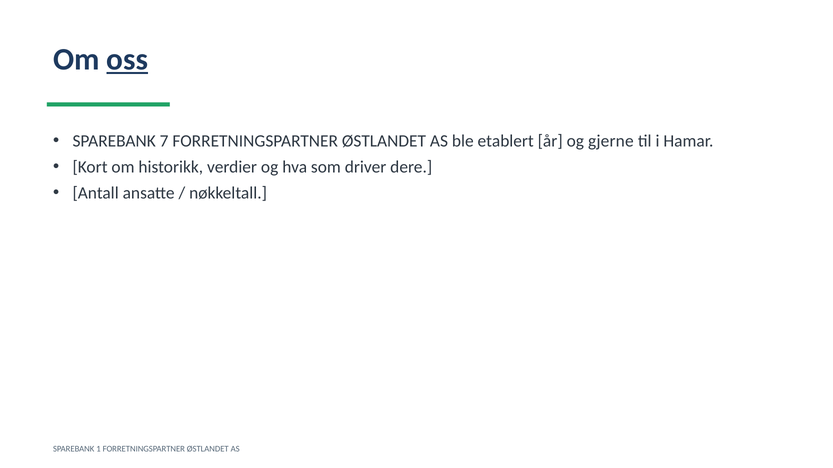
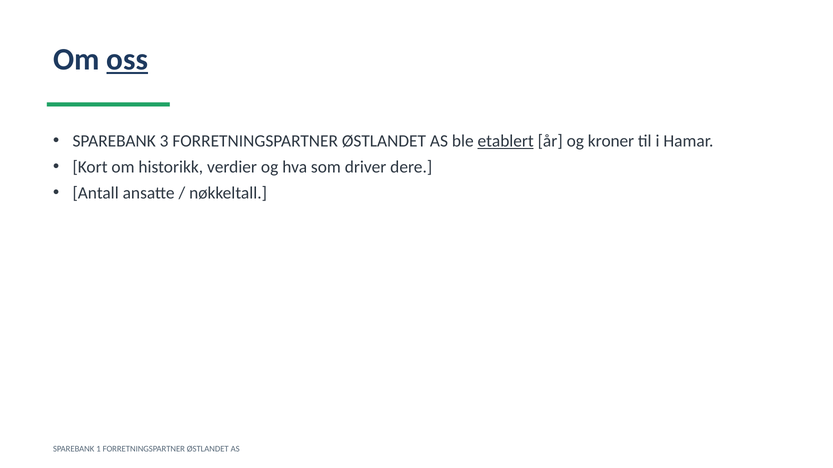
7: 7 -> 3
etablert underline: none -> present
gjerne: gjerne -> kroner
